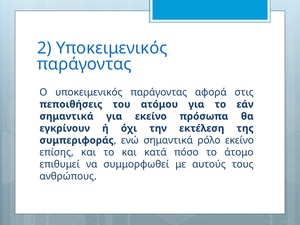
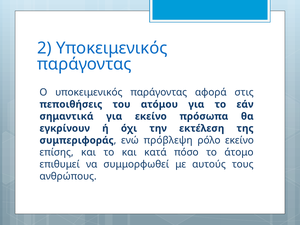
ενώ σημαντικά: σημαντικά -> πρόβλεψη
